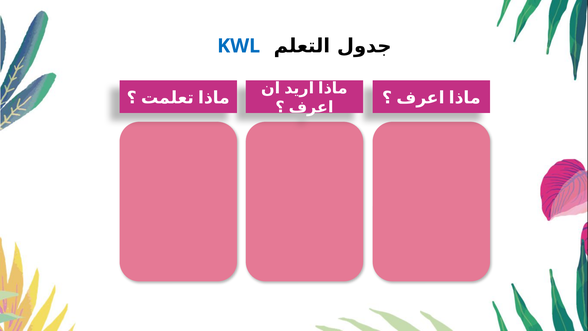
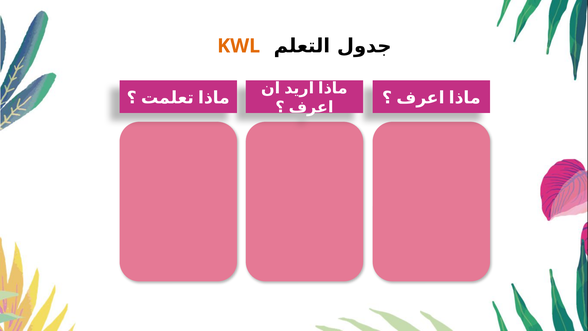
KWL colour: blue -> orange
